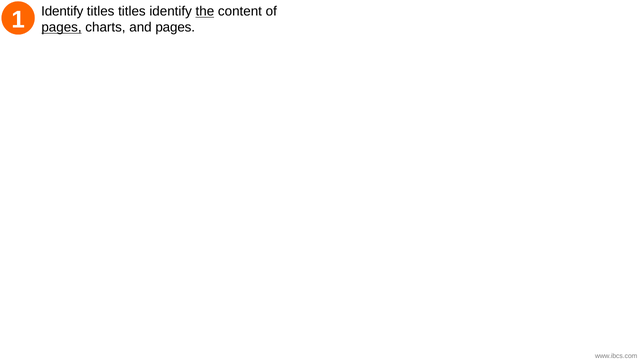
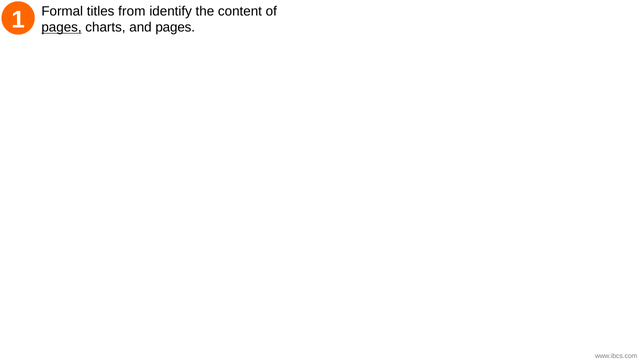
Identify at (62, 11): Identify -> Formal
titles titles: titles -> from
the underline: present -> none
